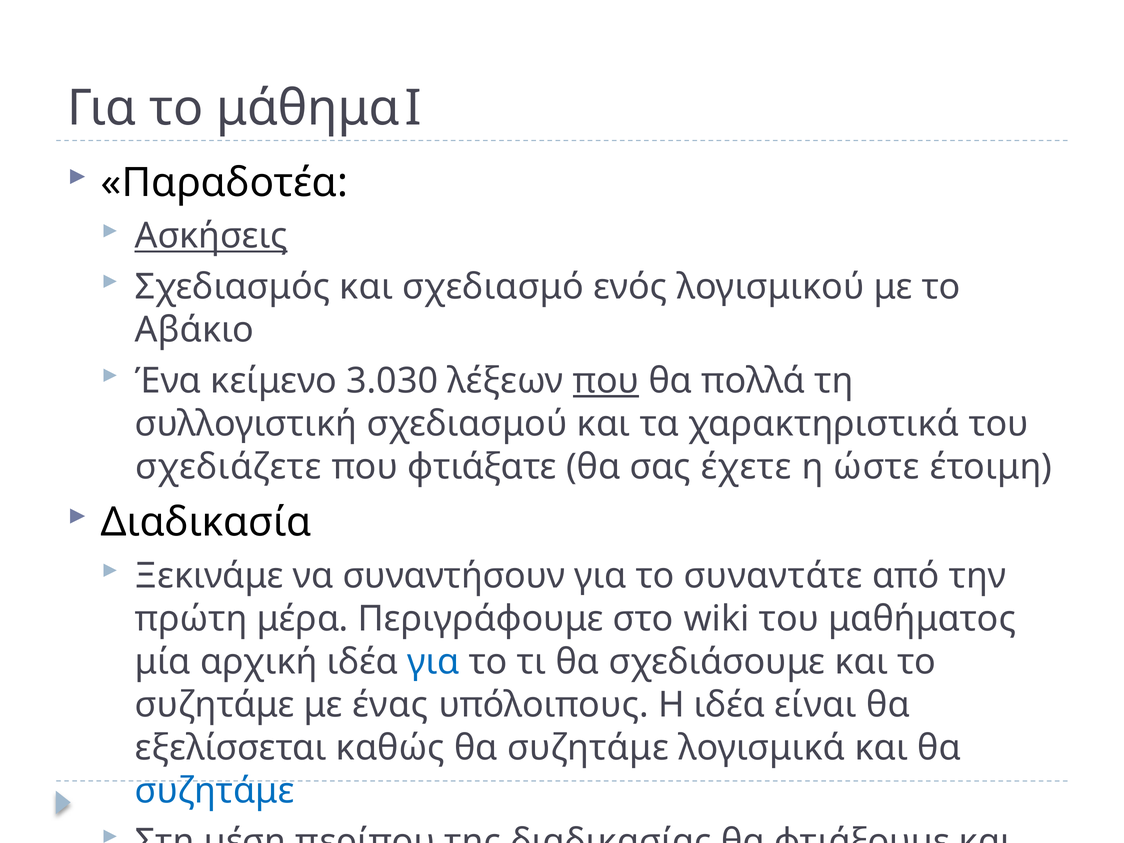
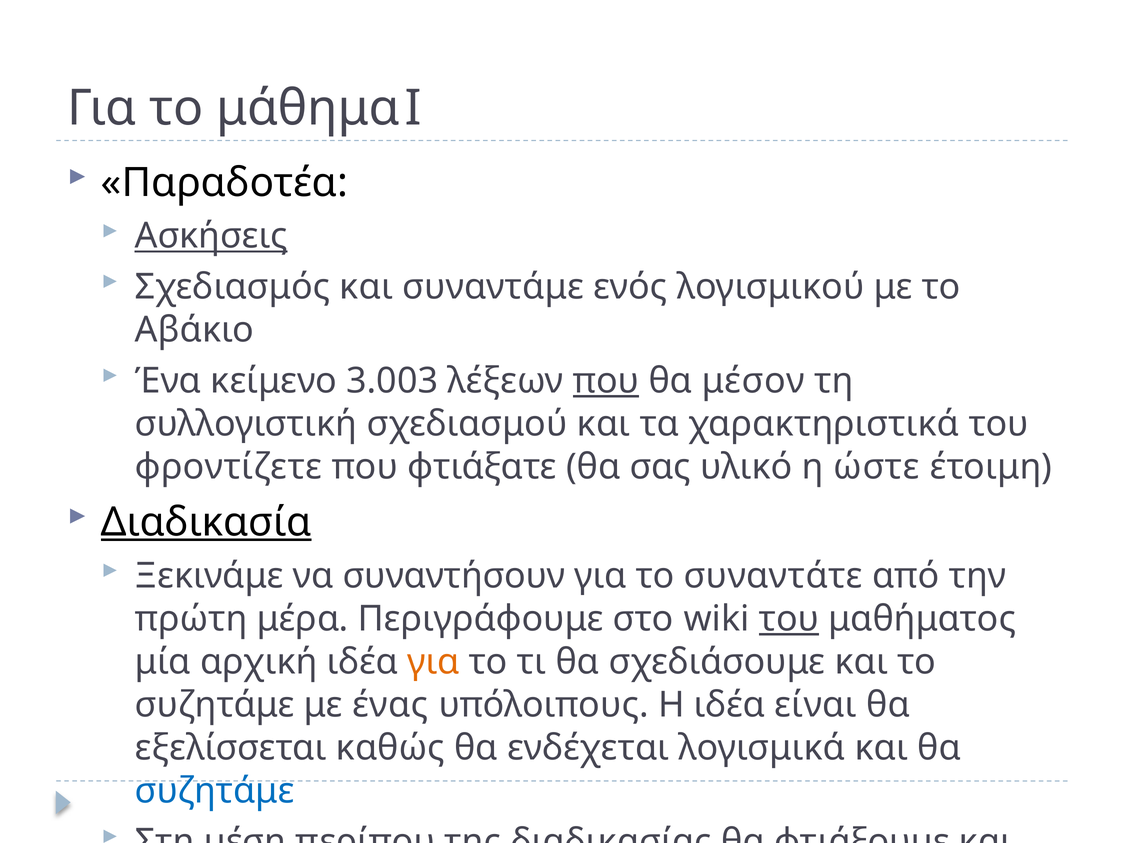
σχεδιασμό: σχεδιασμό -> συναντάμε
3.030: 3.030 -> 3.003
πολλά: πολλά -> μέσον
σχεδιάζετε: σχεδιάζετε -> φροντίζετε
έχετε: έχετε -> υλικό
Διαδικασία underline: none -> present
του at (789, 619) underline: none -> present
για at (434, 662) colour: blue -> orange
καθώς θα συζητάμε: συζητάμε -> ενδέχεται
